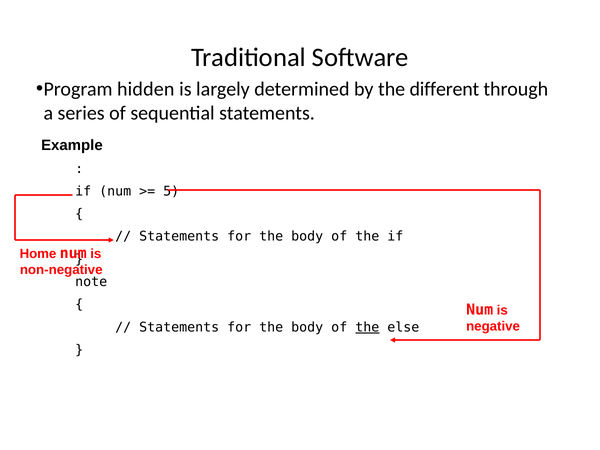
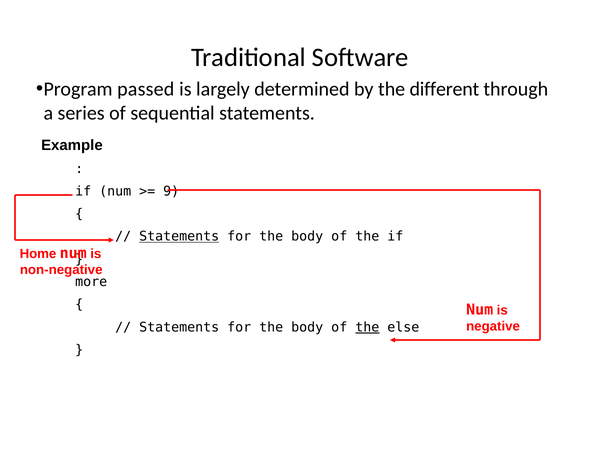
hidden: hidden -> passed
5: 5 -> 9
Statements at (179, 237) underline: none -> present
note: note -> more
